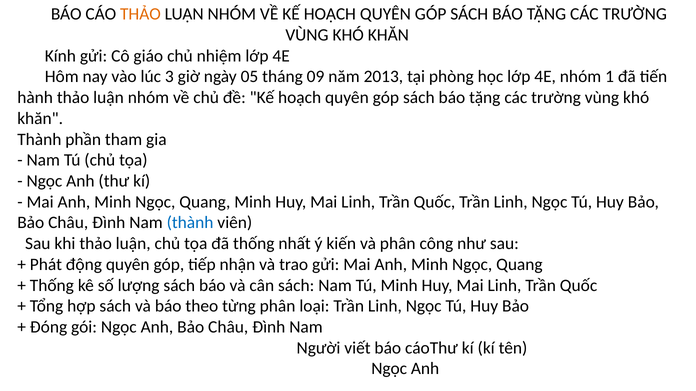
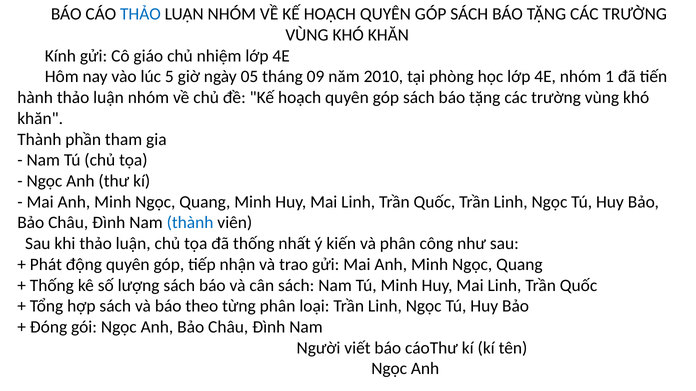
THẢO at (140, 14) colour: orange -> blue
3: 3 -> 5
2013: 2013 -> 2010
